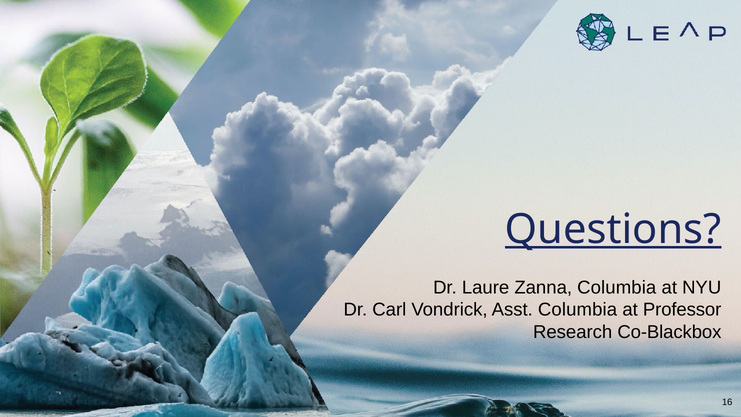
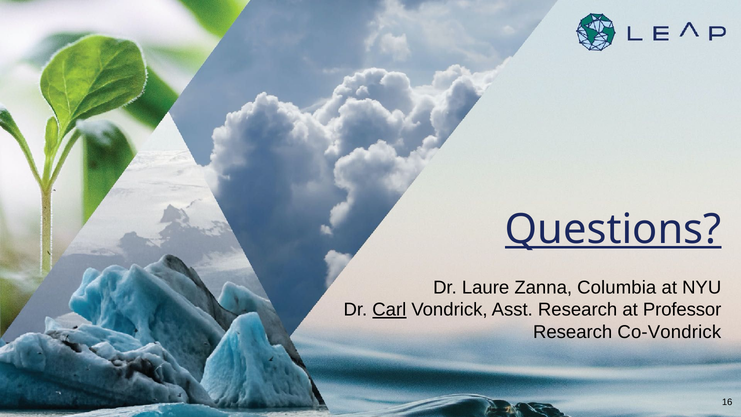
Carl underline: none -> present
Asst Columbia: Columbia -> Research
Co-Blackbox: Co-Blackbox -> Co-Vondrick
